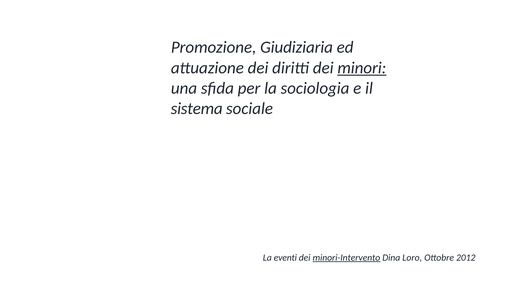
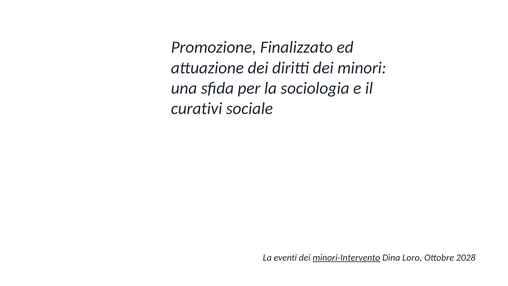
Giudiziaria: Giudiziaria -> Finalizzato
minori underline: present -> none
sistema: sistema -> curativi
2012: 2012 -> 2028
